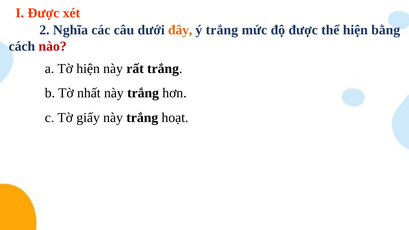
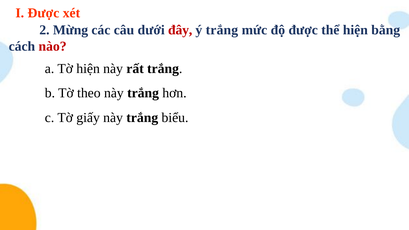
Nghĩa: Nghĩa -> Mừng
đây colour: orange -> red
nhất: nhất -> theo
hoạt: hoạt -> biểu
